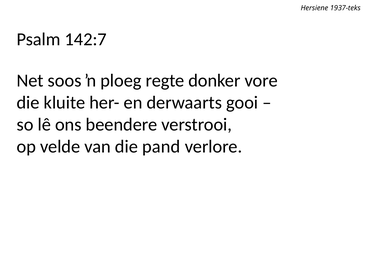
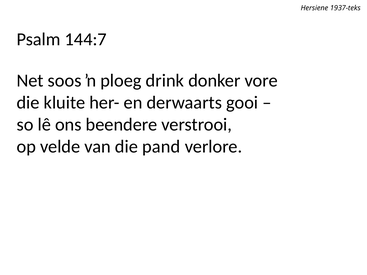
142:7: 142:7 -> 144:7
regte: regte -> drink
